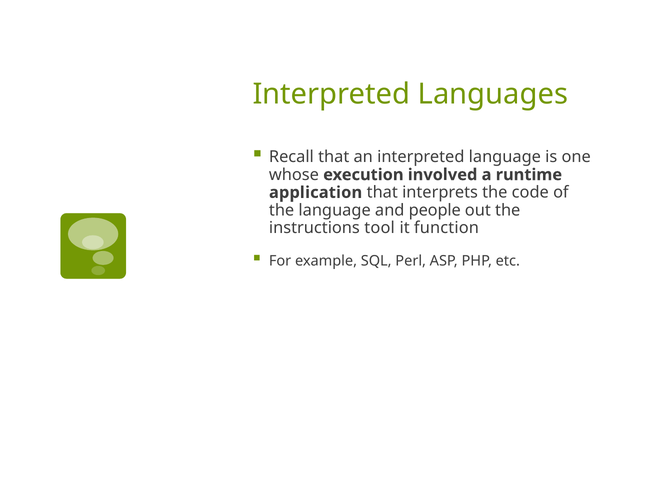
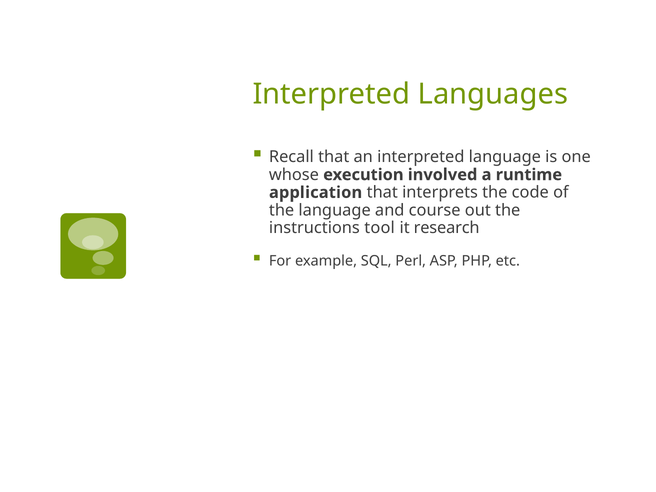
people: people -> course
function: function -> research
